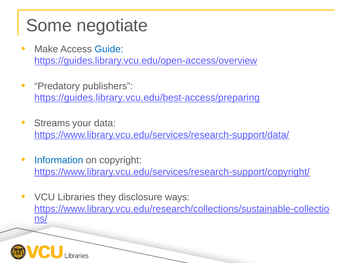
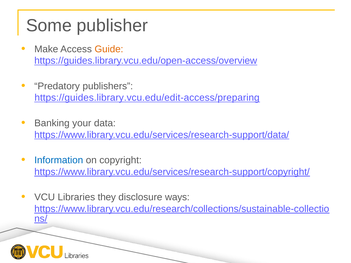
negotiate: negotiate -> publisher
Guide colour: blue -> orange
https://guides.library.vcu.edu/best-access/preparing: https://guides.library.vcu.edu/best-access/preparing -> https://guides.library.vcu.edu/edit-access/preparing
Streams: Streams -> Banking
